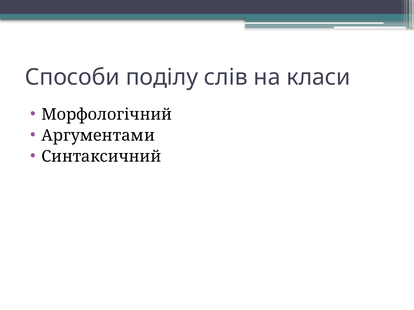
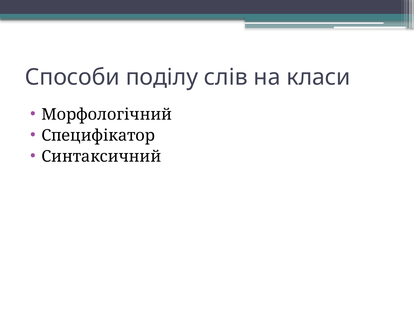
Аргументами: Аргументами -> Специфікатор
